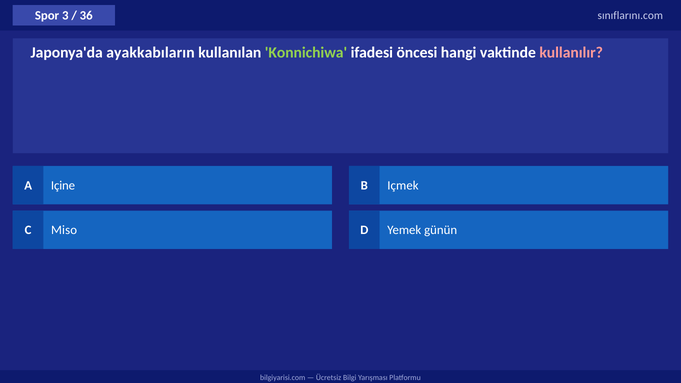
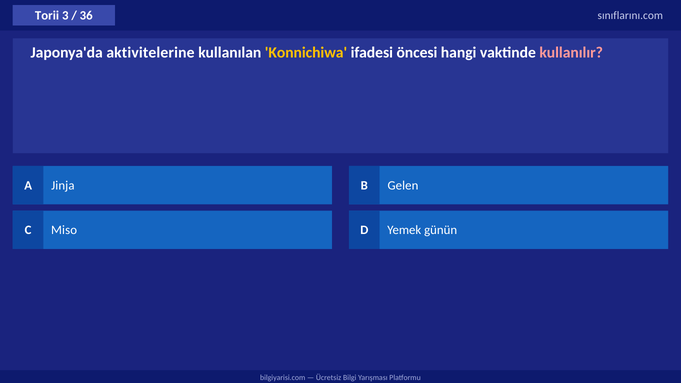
Spor: Spor -> Torii
ayakkabıların: ayakkabıların -> aktivitelerine
Konnichiwa colour: light green -> yellow
Içine: Içine -> Jinja
Içmek: Içmek -> Gelen
